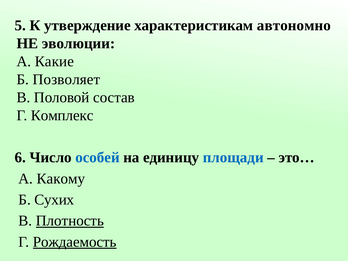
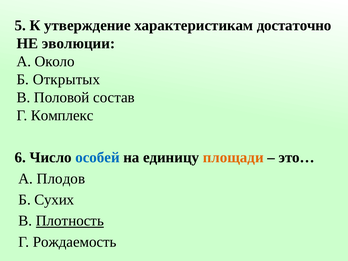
автономно: автономно -> достаточно
Какие: Какие -> Около
Позволяет: Позволяет -> Открытых
площади colour: blue -> orange
Какому: Какому -> Плодов
Рождаемость underline: present -> none
